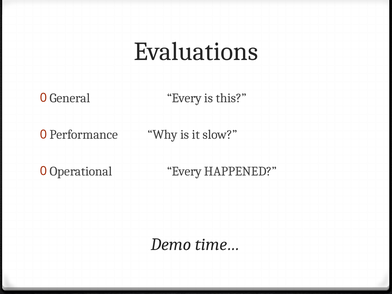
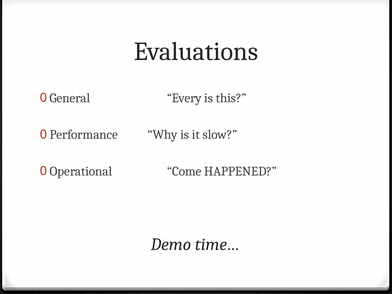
Operational Every: Every -> Come
